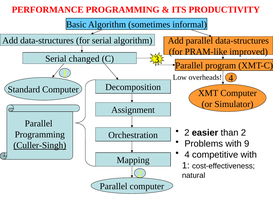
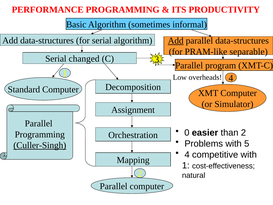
Add at (176, 41) underline: none -> present
improved: improved -> separable
2 at (187, 133): 2 -> 0
9: 9 -> 5
